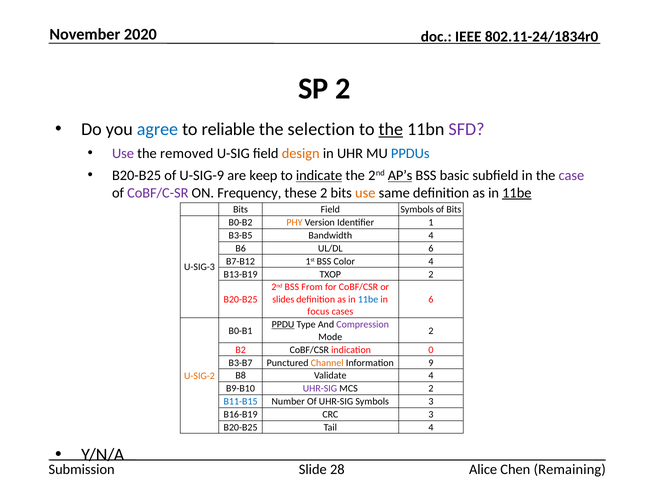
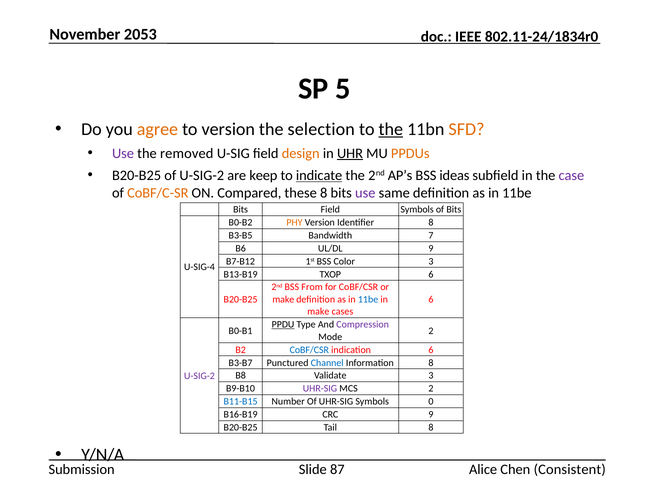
2020: 2020 -> 2053
SP 2: 2 -> 5
agree colour: blue -> orange
to reliable: reliable -> version
SFD colour: purple -> orange
UHR underline: none -> present
PPDUs colour: blue -> orange
of U-SIG-9: U-SIG-9 -> U-SIG-2
AP’s underline: present -> none
basic: basic -> ideas
CoBF/C-SR colour: purple -> orange
Frequency: Frequency -> Compared
these 2: 2 -> 8
use at (365, 193) colour: orange -> purple
11be at (517, 193) underline: present -> none
Identifier 1: 1 -> 8
Bandwidth 4: 4 -> 7
UL/DL 6: 6 -> 9
Color 4: 4 -> 3
U-SIG-3: U-SIG-3 -> U-SIG-4
TXOP 2: 2 -> 6
slides at (283, 299): slides -> make
focus at (318, 312): focus -> make
CoBF/CSR at (309, 350) colour: black -> blue
indication 0: 0 -> 6
Channel colour: orange -> blue
Information 9: 9 -> 8
Validate 4: 4 -> 3
U-SIG-2 at (199, 376) colour: orange -> purple
Symbols 3: 3 -> 0
CRC 3: 3 -> 9
Tail 4: 4 -> 8
28: 28 -> 87
Remaining: Remaining -> Consistent
